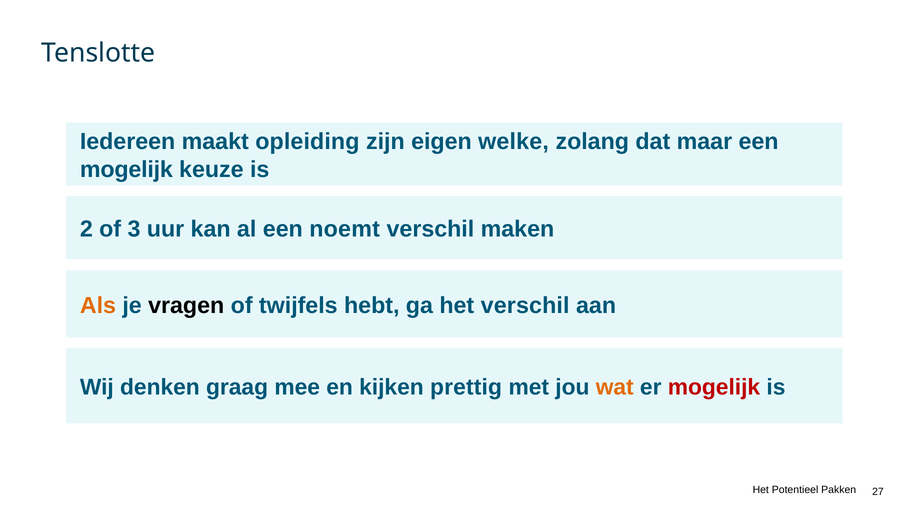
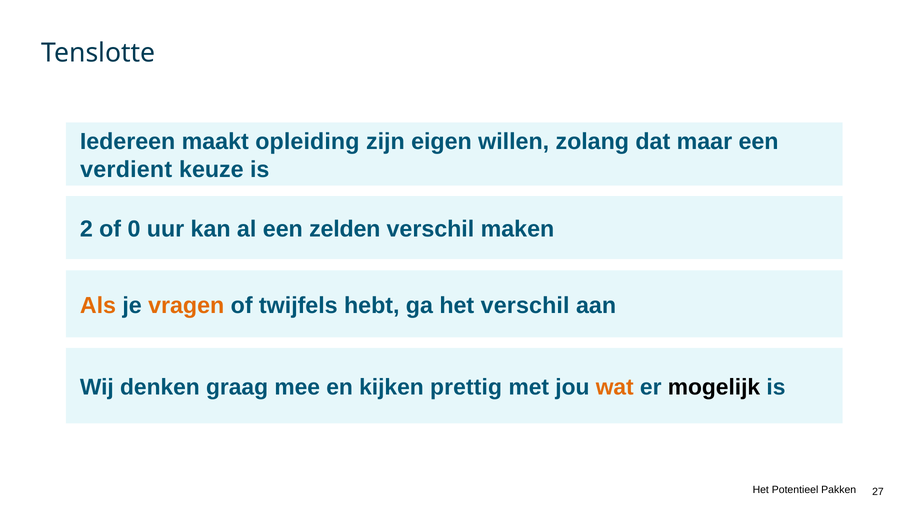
welke: welke -> willen
mogelijk at (126, 170): mogelijk -> verdient
3: 3 -> 0
noemt: noemt -> zelden
vragen colour: black -> orange
mogelijk at (714, 388) colour: red -> black
